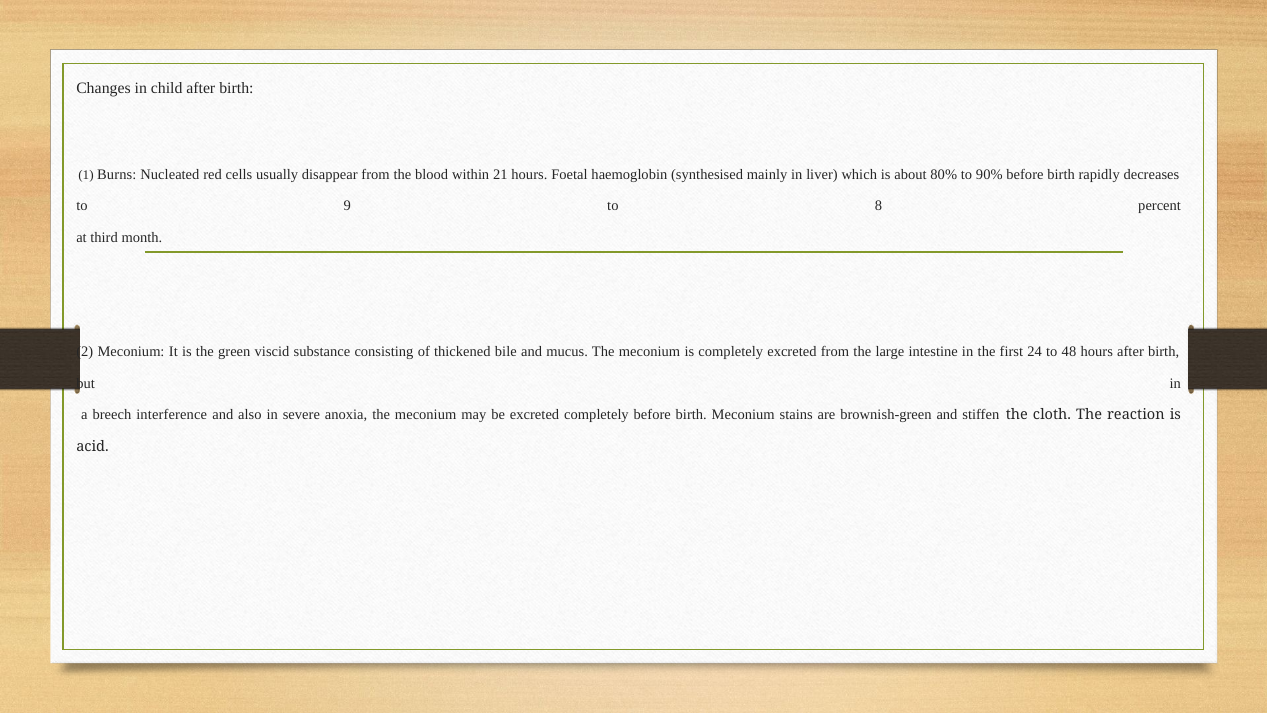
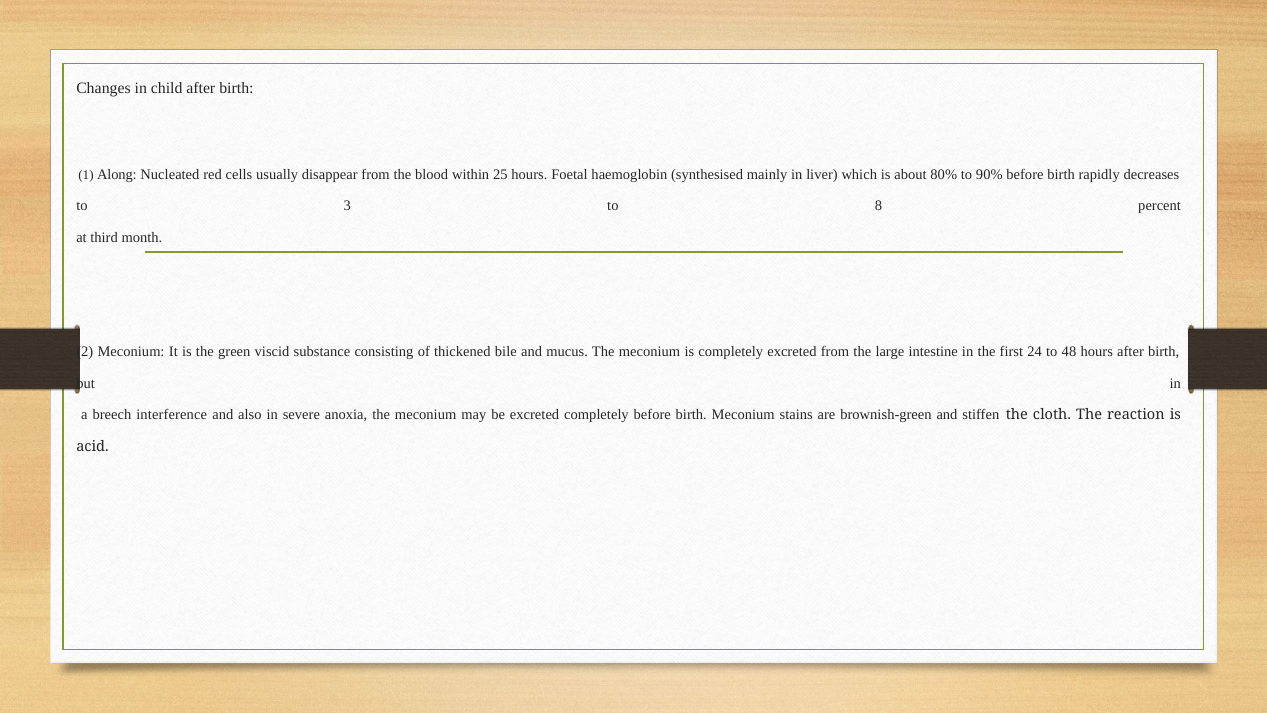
Burns: Burns -> Along
21: 21 -> 25
9: 9 -> 3
